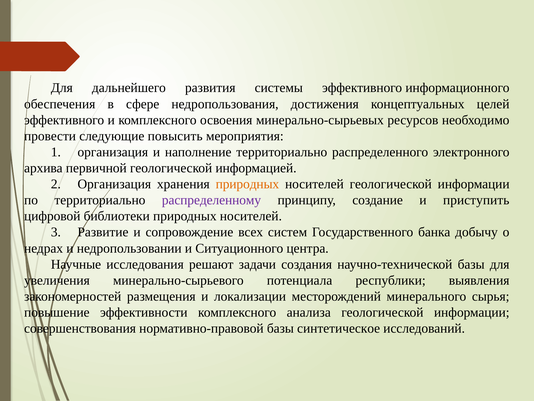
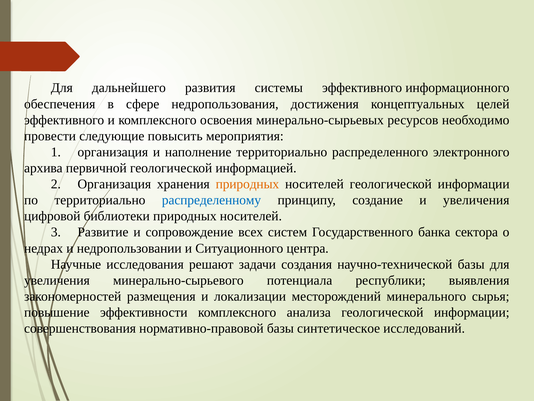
распределенному colour: purple -> blue
и приступить: приступить -> увеличения
добычу: добычу -> сектора
